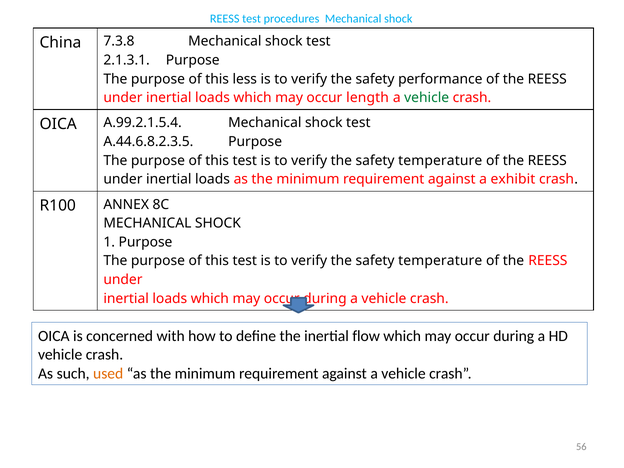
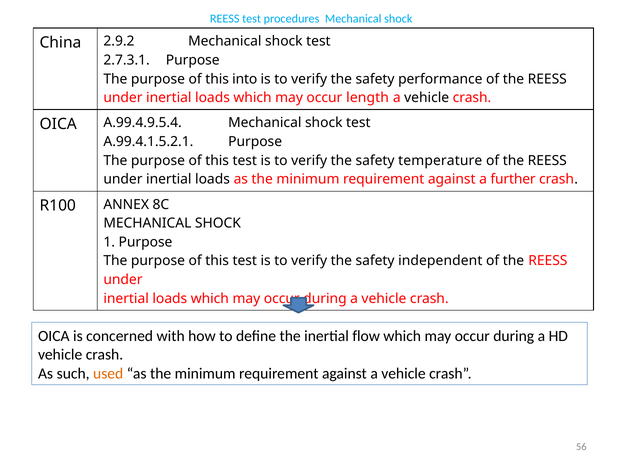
7.3.8: 7.3.8 -> 2.9.2
2.1.3.1: 2.1.3.1 -> 2.7.3.1
less: less -> into
vehicle at (427, 98) colour: green -> black
A.99.2.1.5.4: A.99.2.1.5.4 -> A.99.4.9.5.4
A.44.6.8.2.3.5: A.44.6.8.2.3.5 -> A.99.4.1.5.2.1
exhibit: exhibit -> further
temperature at (440, 261): temperature -> independent
